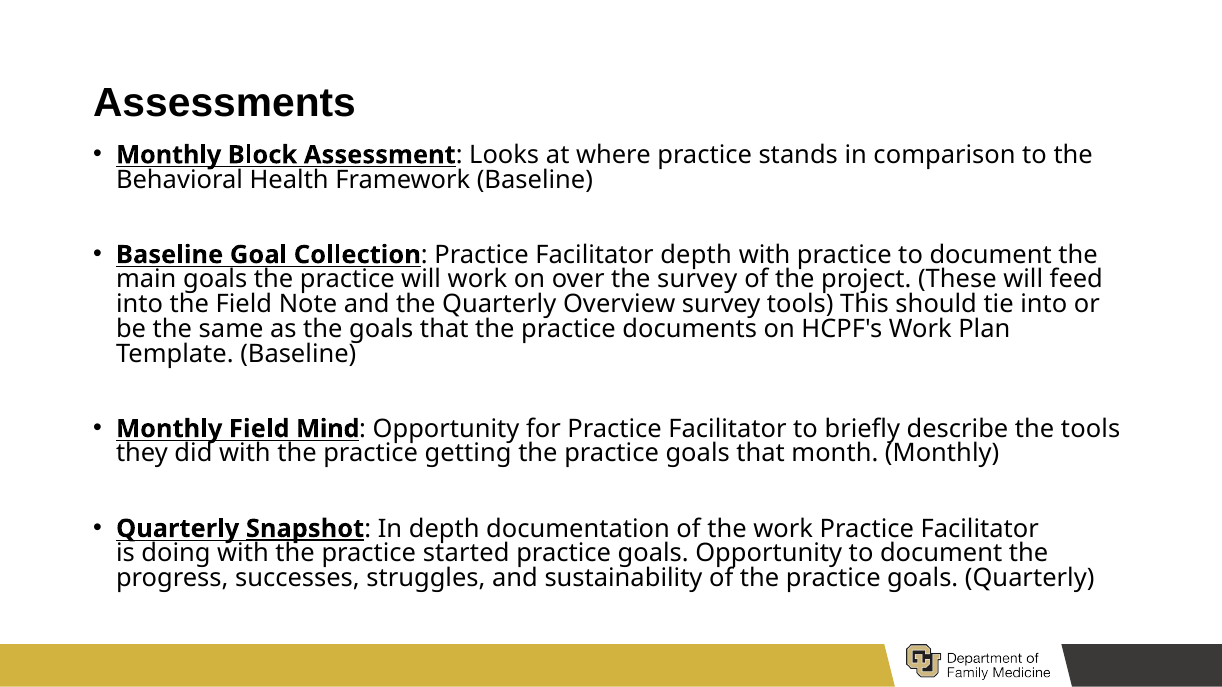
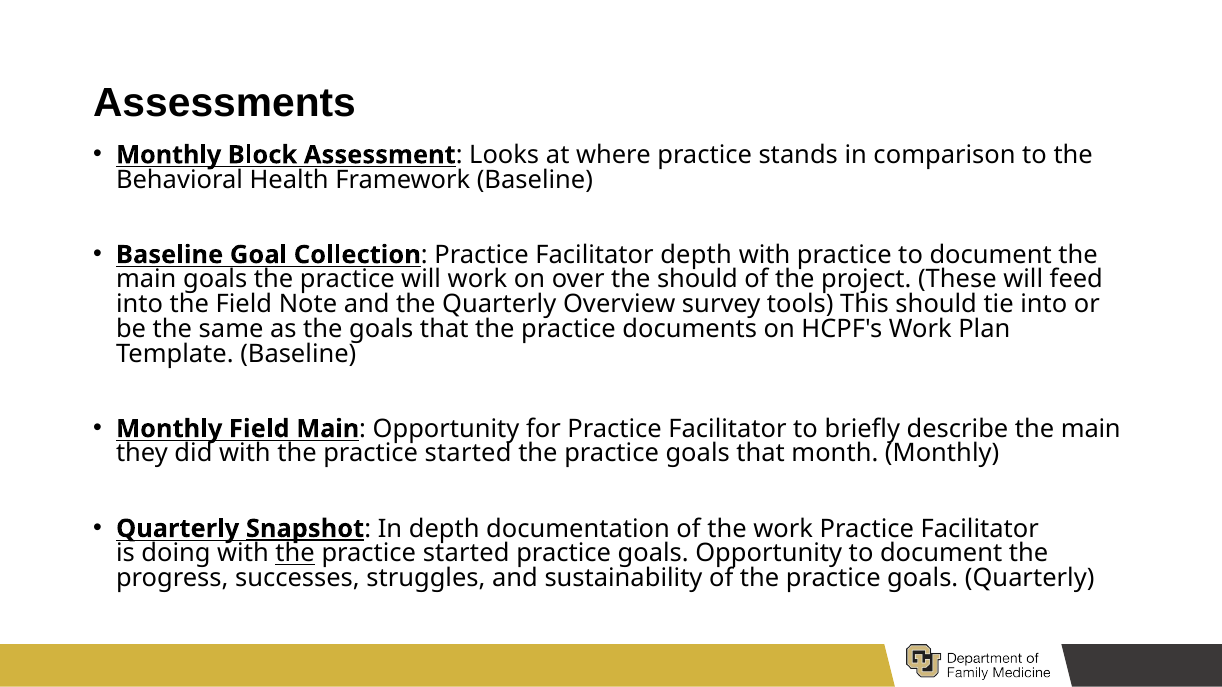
the survey: survey -> should
Field Mind: Mind -> Main
describe the tools: tools -> main
getting at (468, 454): getting -> started
the at (295, 554) underline: none -> present
